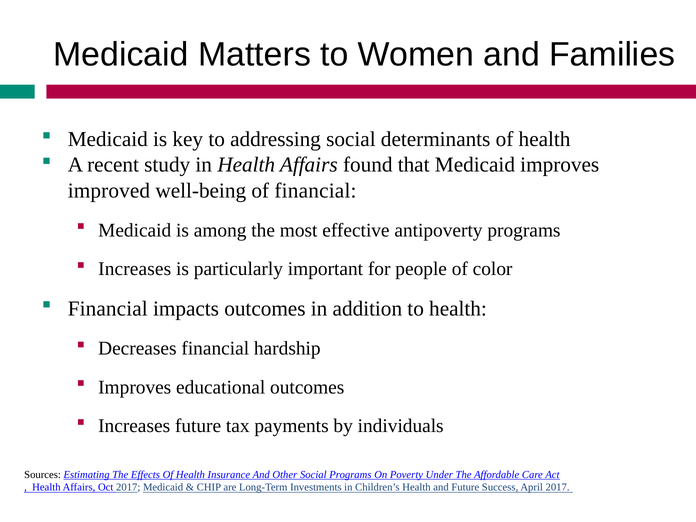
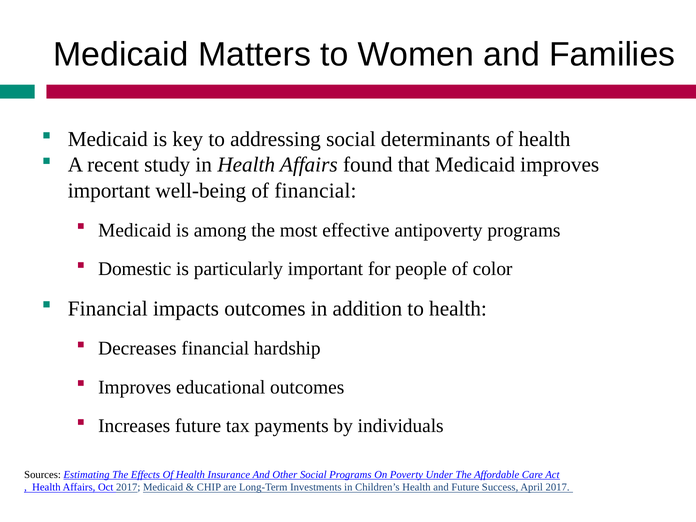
improved at (109, 190): improved -> important
Increases at (135, 269): Increases -> Domestic
